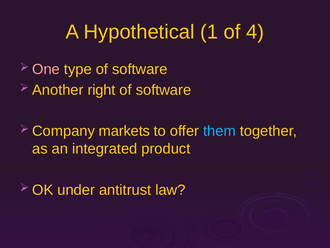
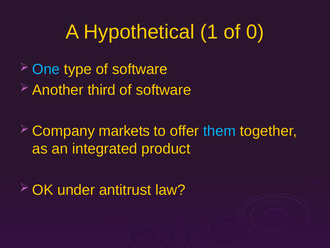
4: 4 -> 0
One colour: pink -> light blue
right: right -> third
